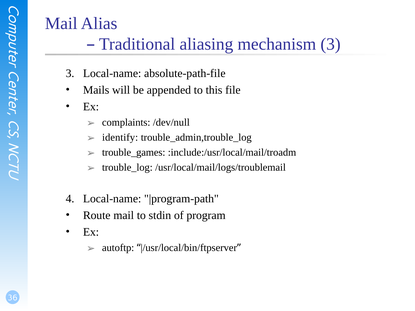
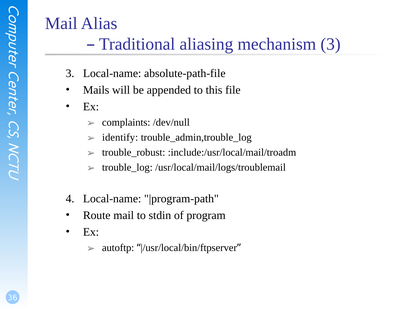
trouble_games: trouble_games -> trouble_robust
